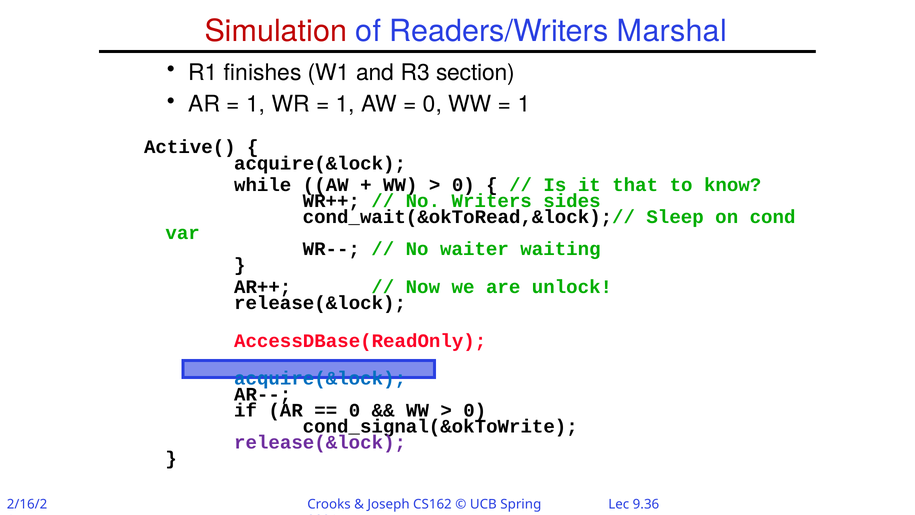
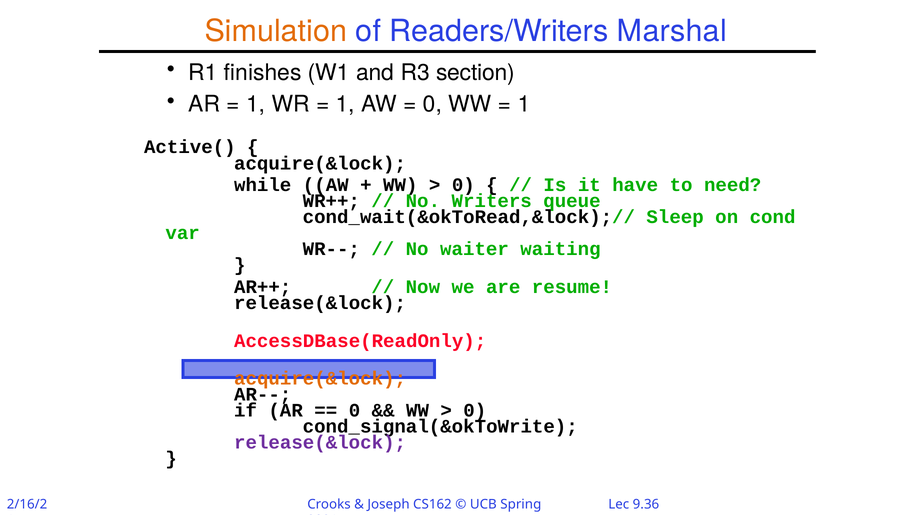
Simulation colour: red -> orange
that: that -> have
know: know -> need
sides: sides -> queue
unlock: unlock -> resume
acquire(&lock at (320, 378) colour: blue -> orange
